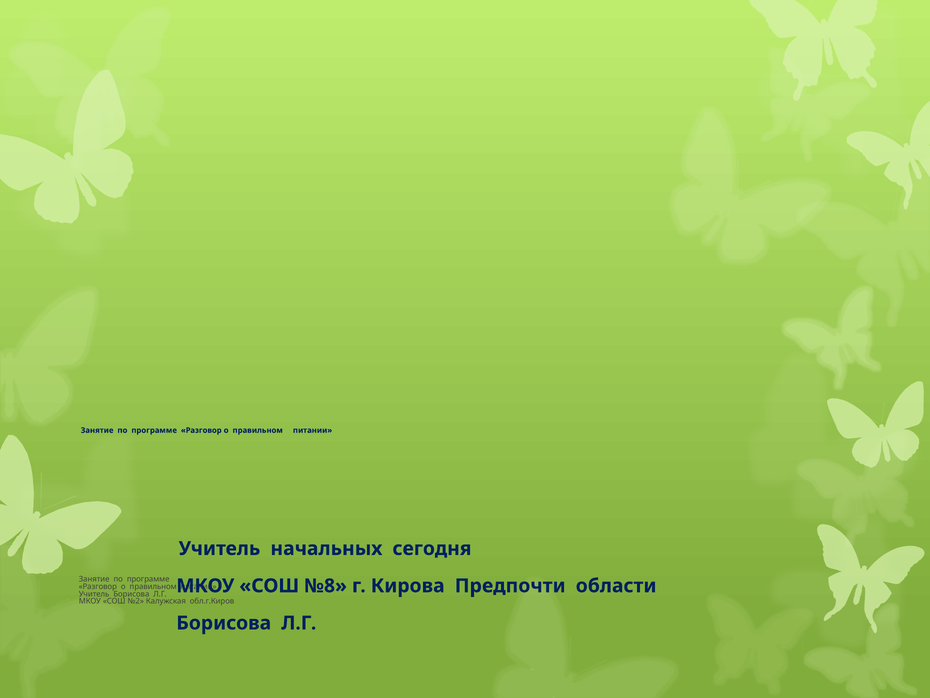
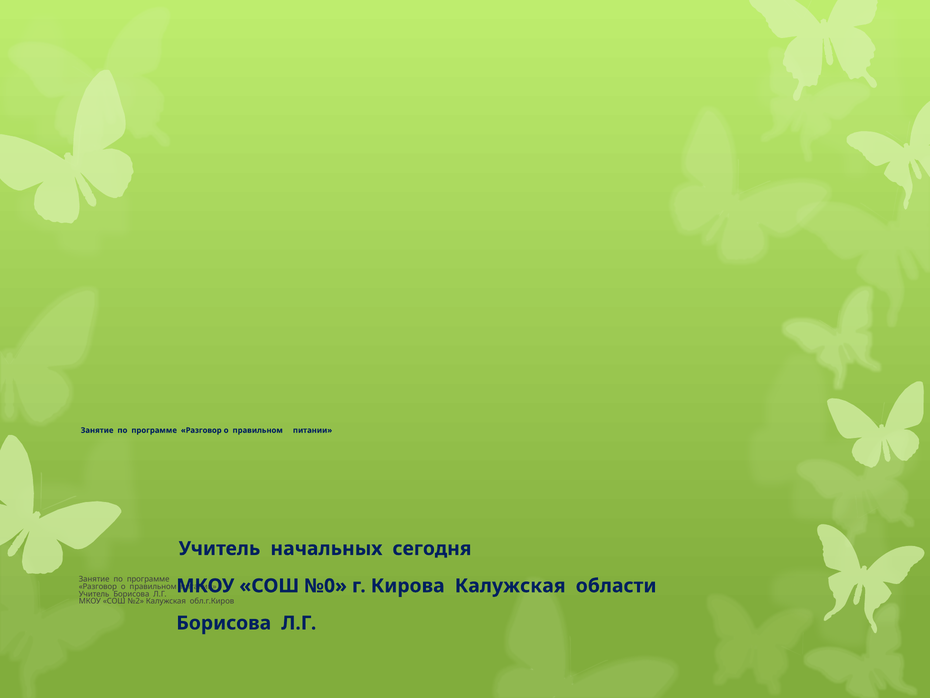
№8: №8 -> №0
Кирова Предпочти: Предпочти -> Калужская
